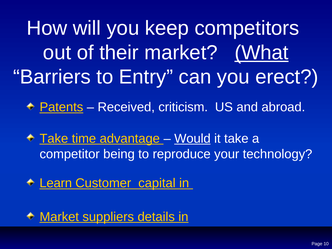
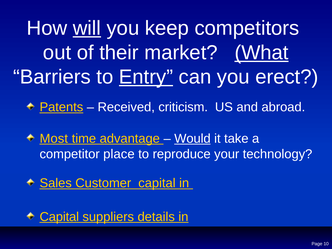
will underline: none -> present
Entry underline: none -> present
Take at (54, 139): Take -> Most
being: being -> place
Learn: Learn -> Sales
Market at (59, 217): Market -> Capital
